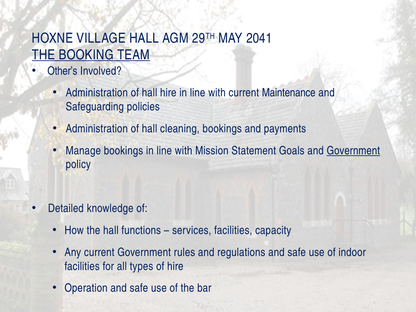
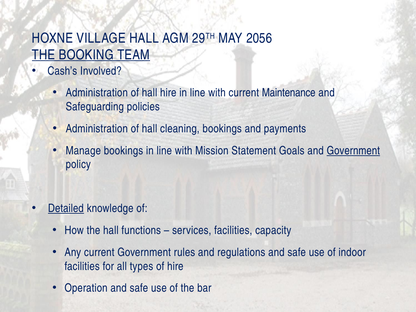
2041: 2041 -> 2056
Other’s: Other’s -> Cash’s
Detailed underline: none -> present
